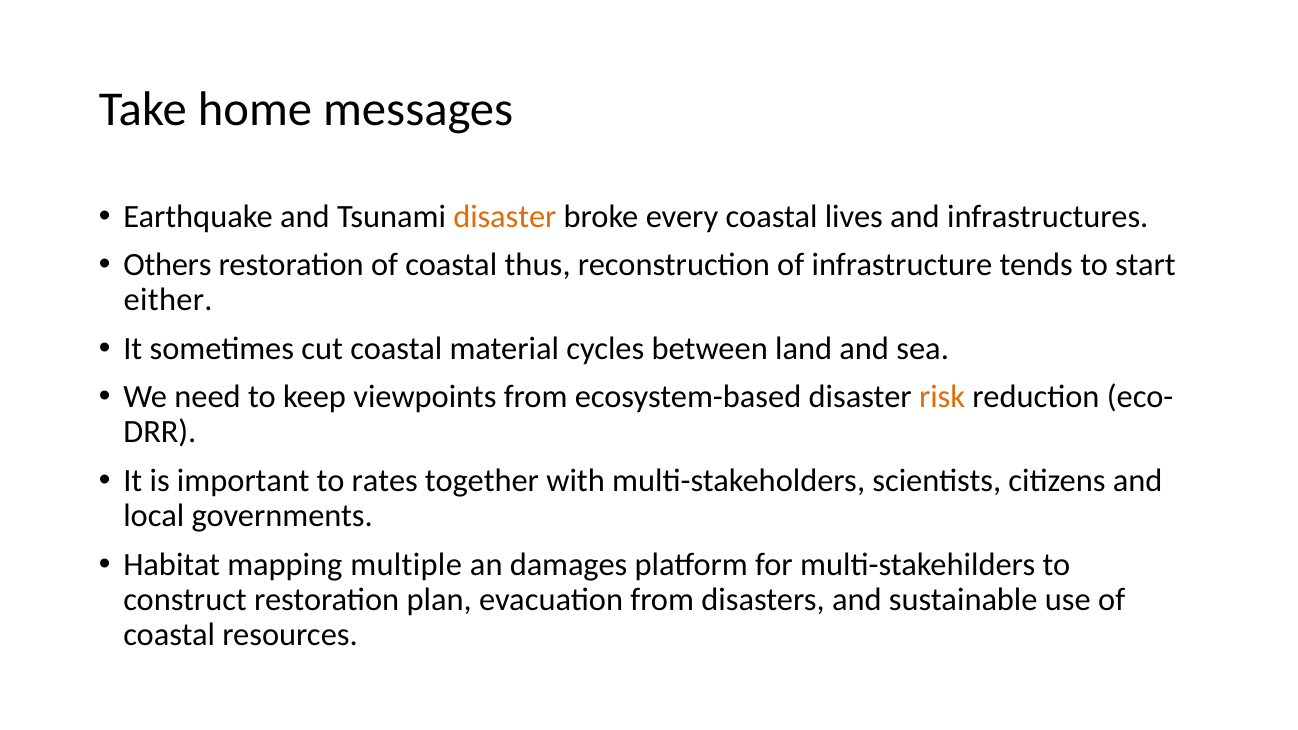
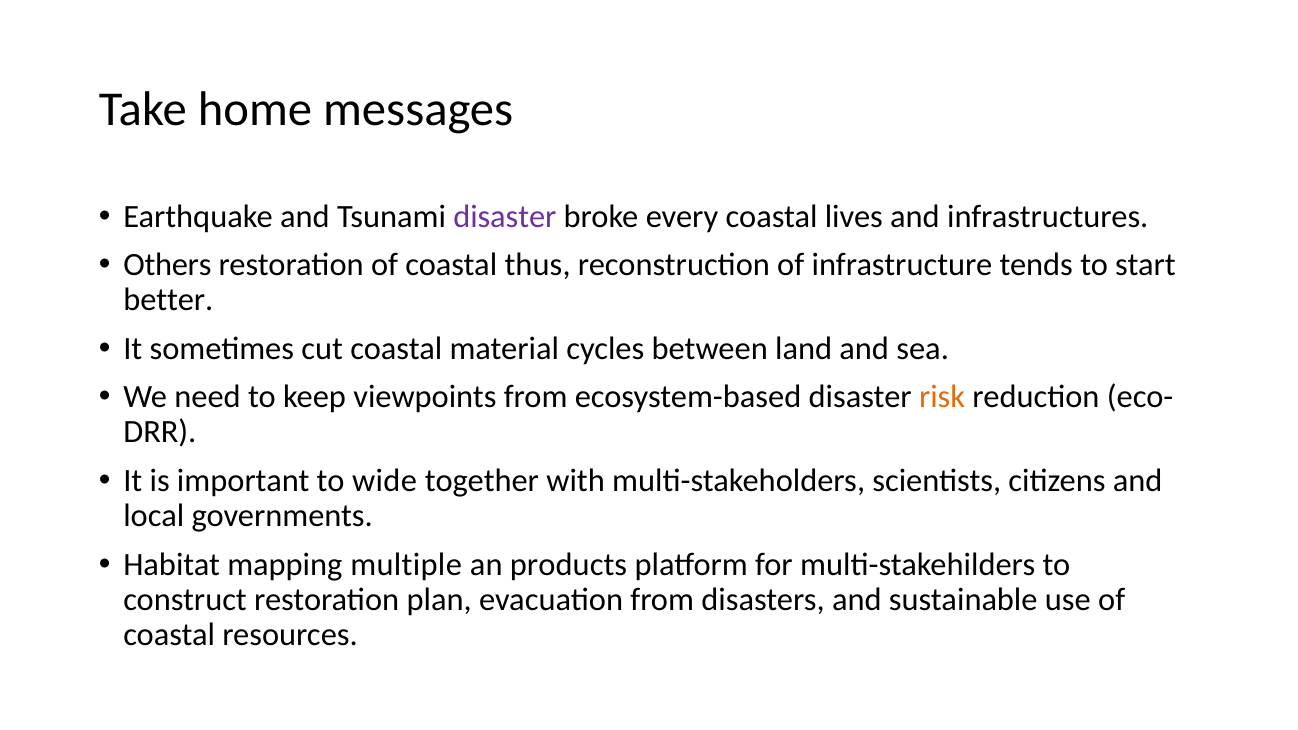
disaster at (505, 217) colour: orange -> purple
either: either -> better
rates: rates -> wide
damages: damages -> products
